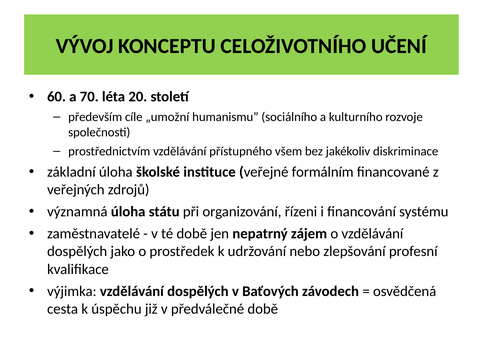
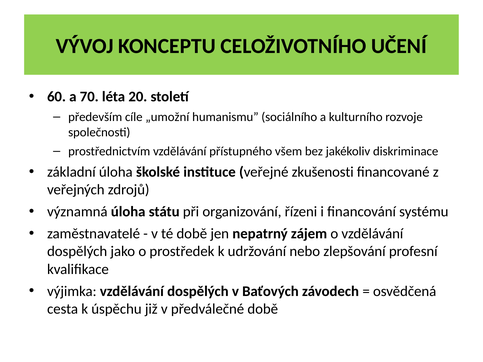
formálním: formálním -> zkušenosti
